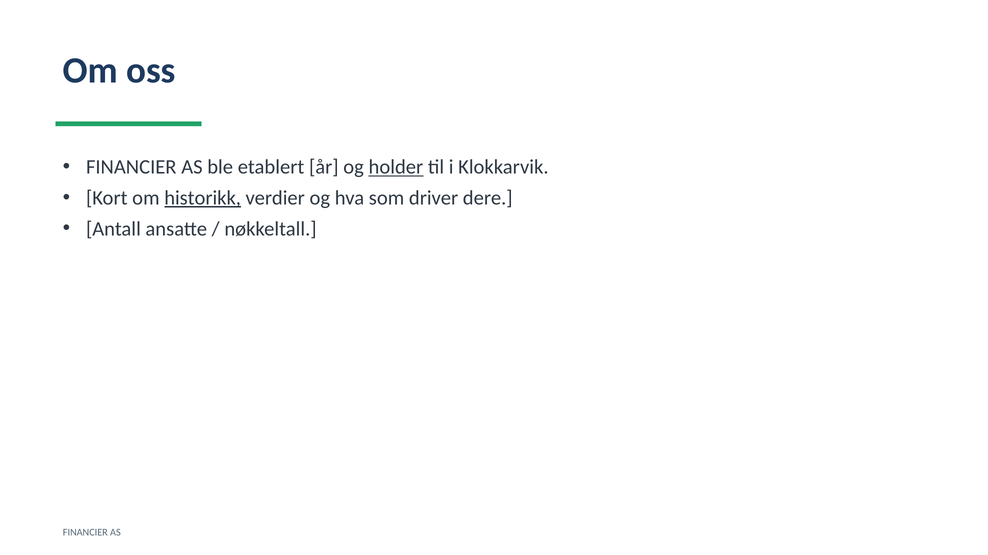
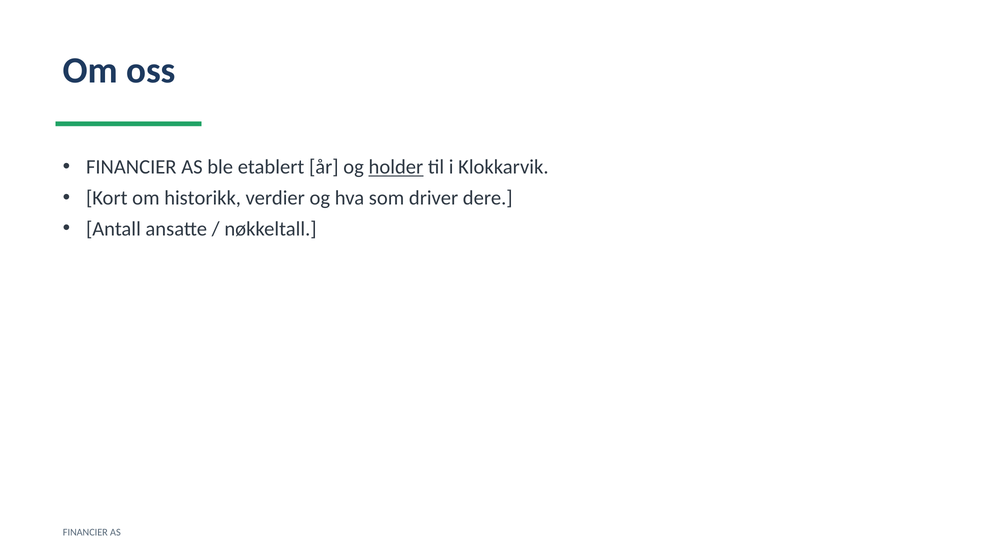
historikk underline: present -> none
